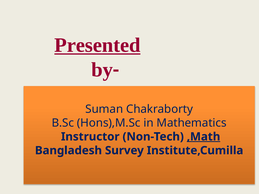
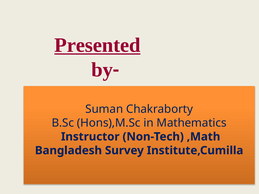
,Math underline: present -> none
